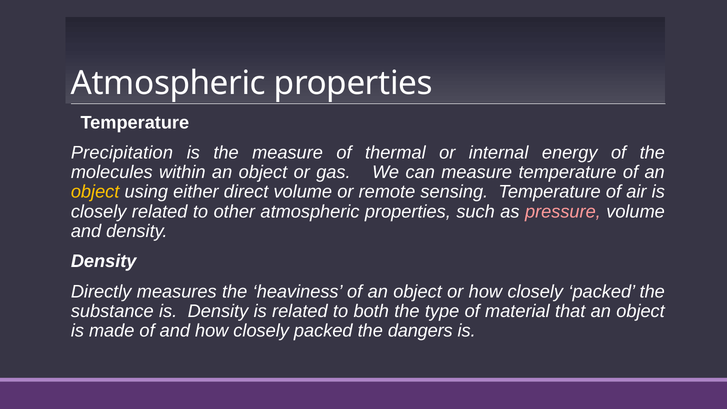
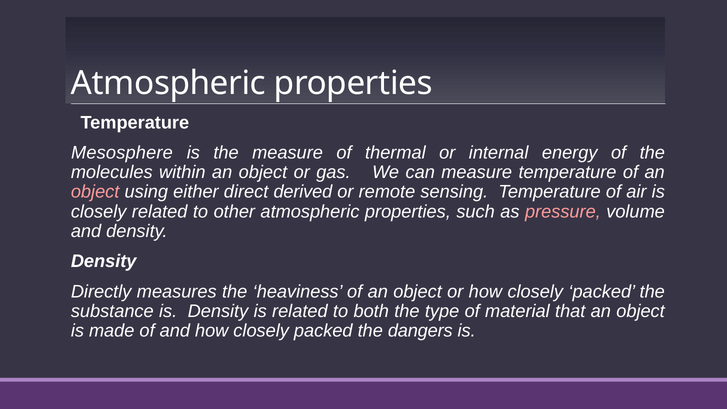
Precipitation: Precipitation -> Mesosphere
object at (95, 192) colour: yellow -> pink
direct volume: volume -> derived
